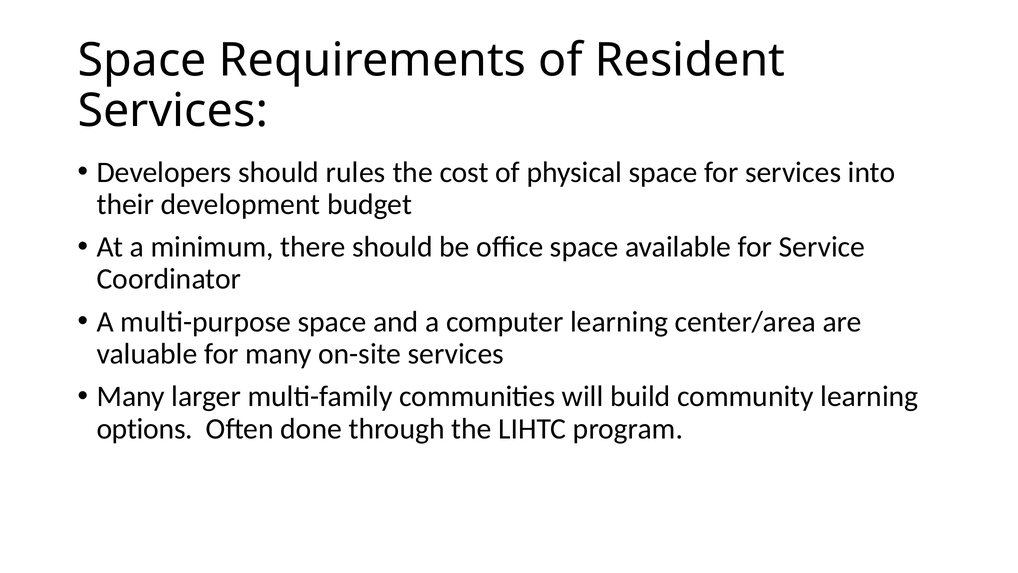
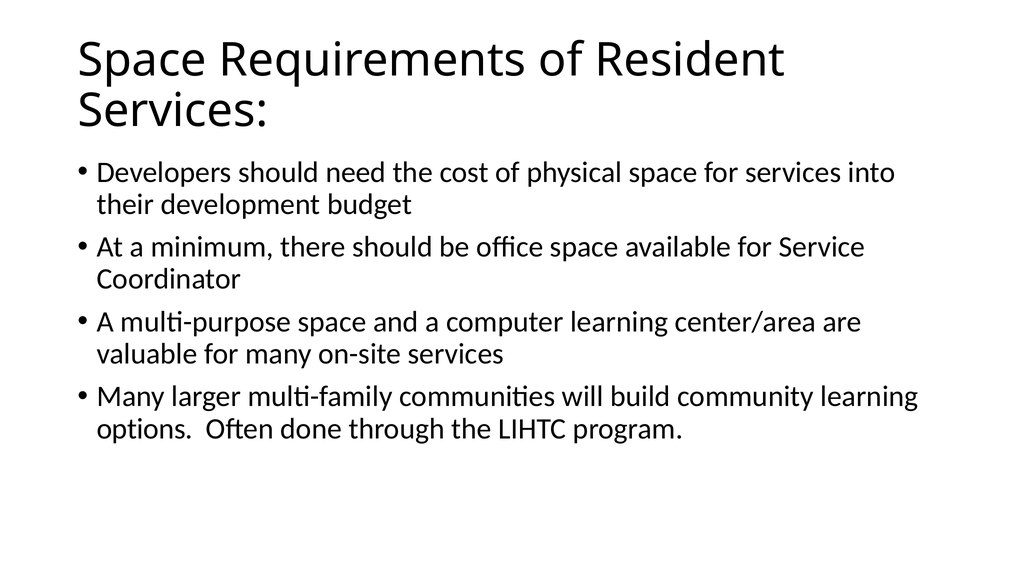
rules: rules -> need
